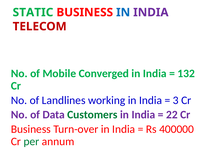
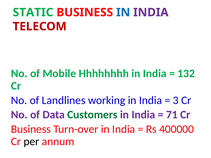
Converged: Converged -> Hhhhhhhh
22: 22 -> 71
per colour: green -> black
